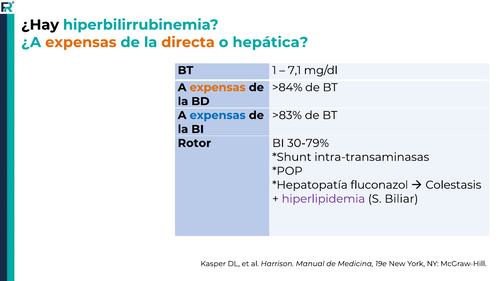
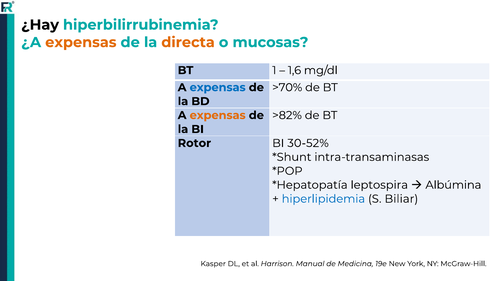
hepática: hepática -> mucosas
7,1: 7,1 -> 1,6
expensas at (218, 87) colour: orange -> blue
>84%: >84% -> >70%
expensas at (218, 115) colour: blue -> orange
>83%: >83% -> >82%
30-79%: 30-79% -> 30-52%
fluconazol: fluconazol -> leptospira
Colestasis: Colestasis -> Albúmina
hiperlipidemia colour: purple -> blue
